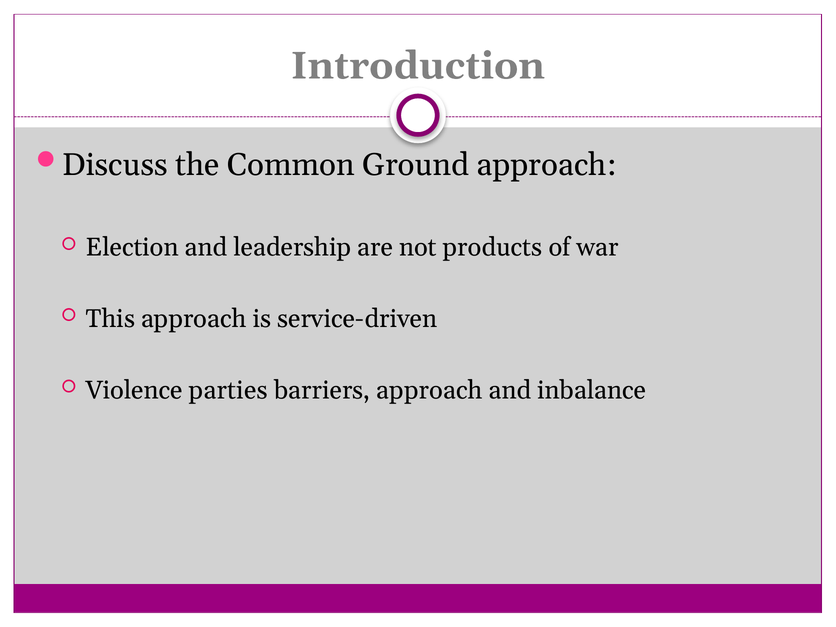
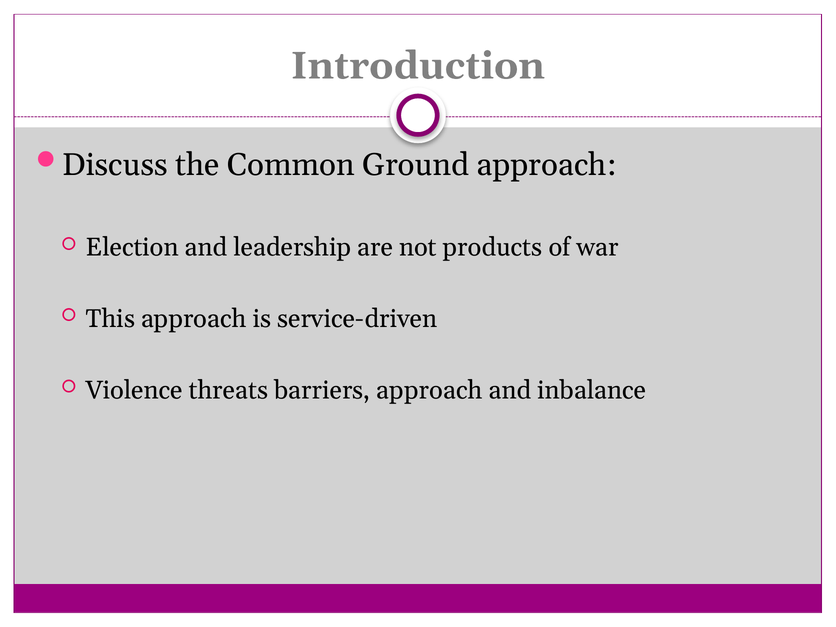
parties: parties -> threats
